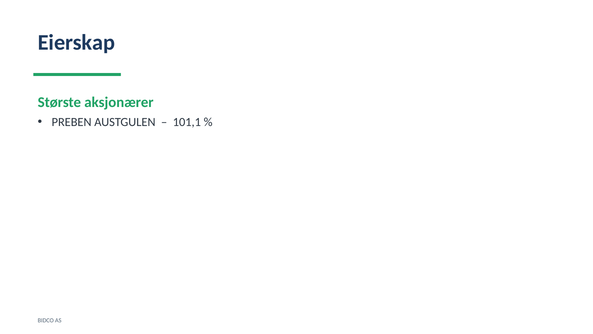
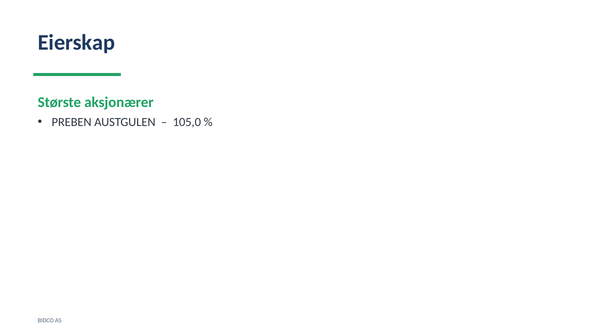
101,1: 101,1 -> 105,0
